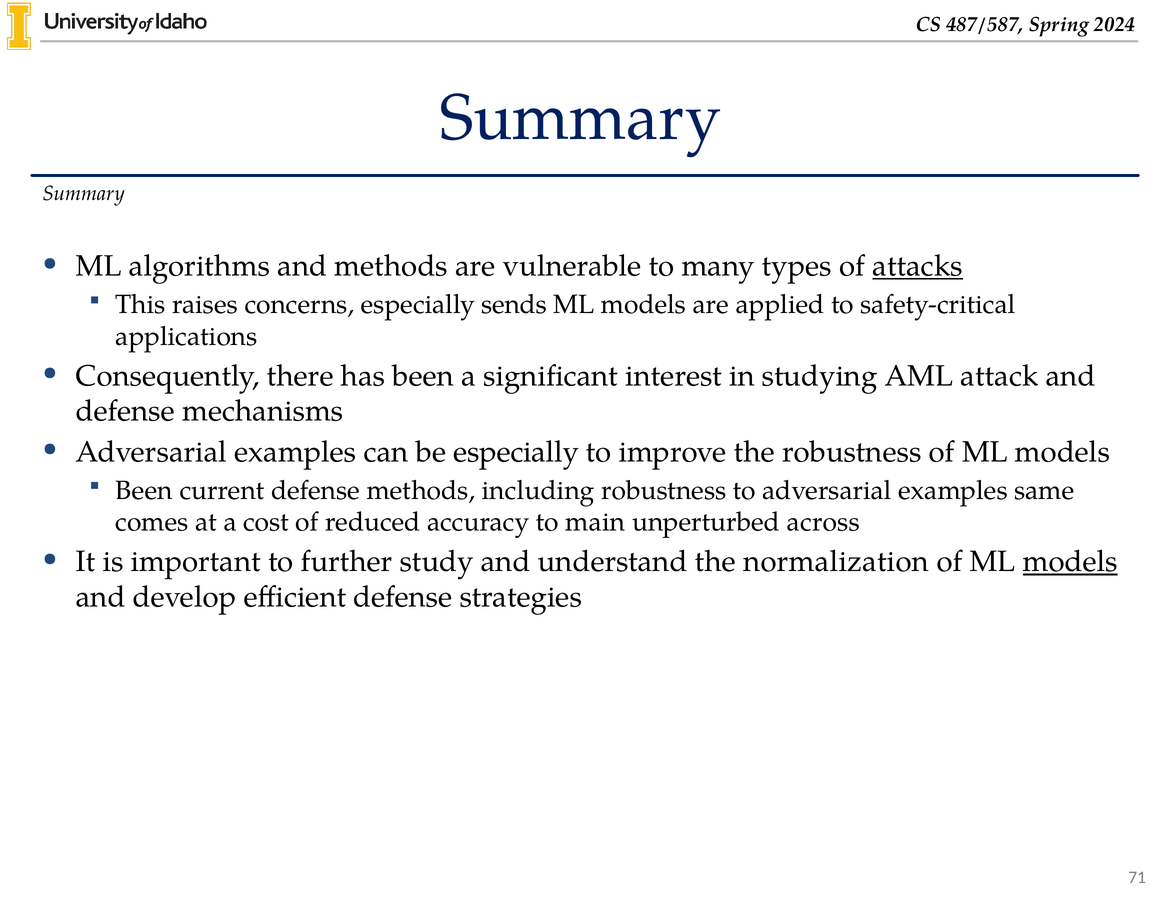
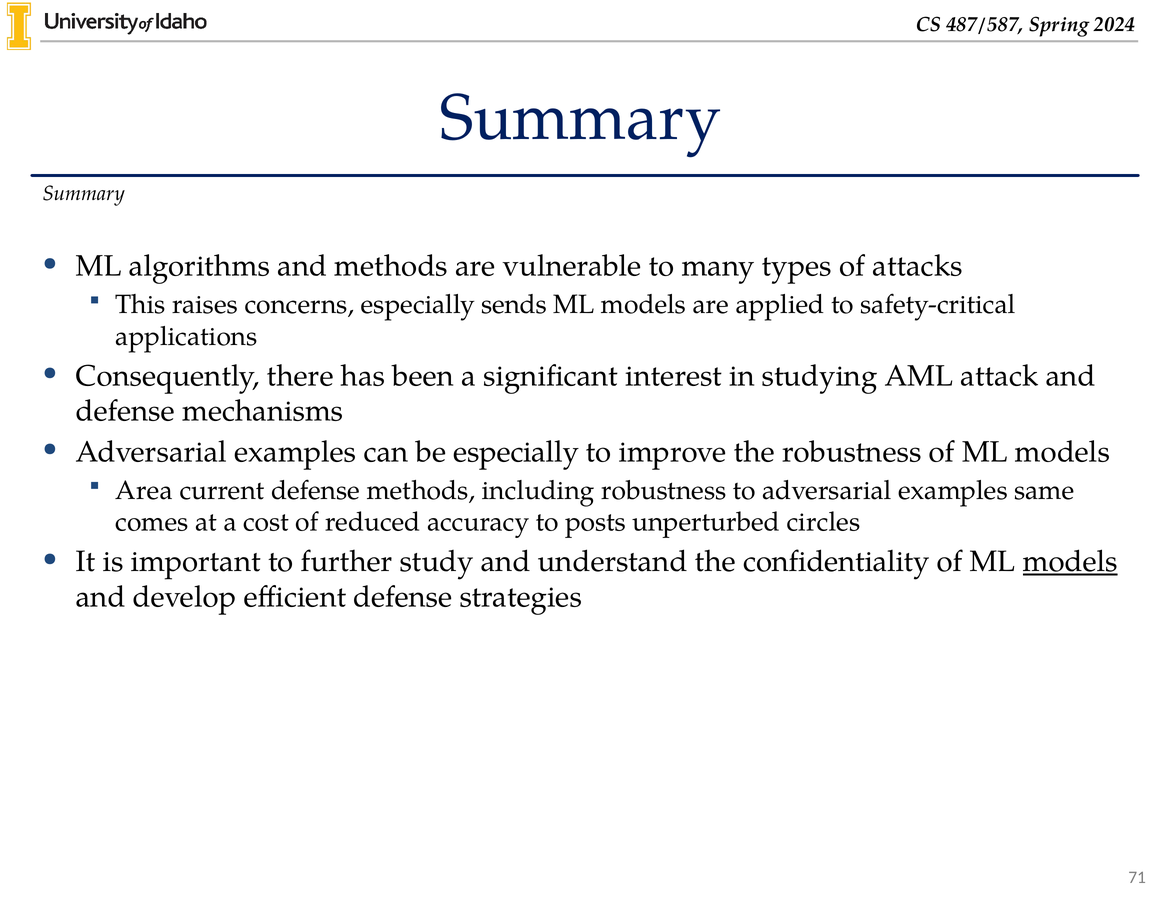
attacks underline: present -> none
Been at (144, 491): Been -> Area
main: main -> posts
across: across -> circles
normalization: normalization -> confidentiality
